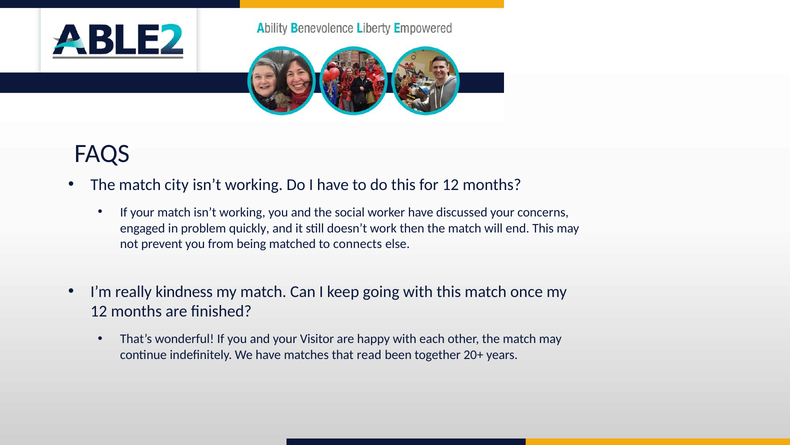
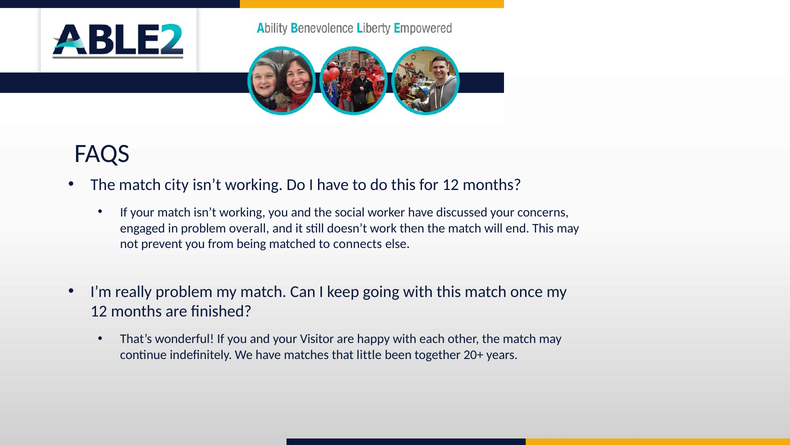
quickly: quickly -> overall
really kindness: kindness -> problem
read: read -> little
